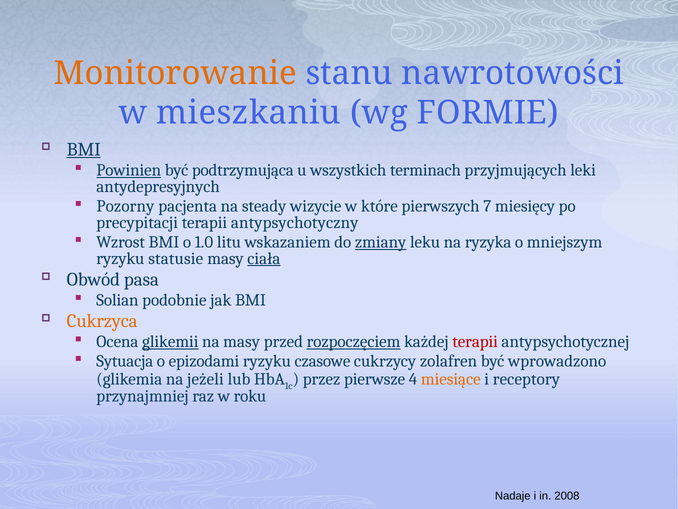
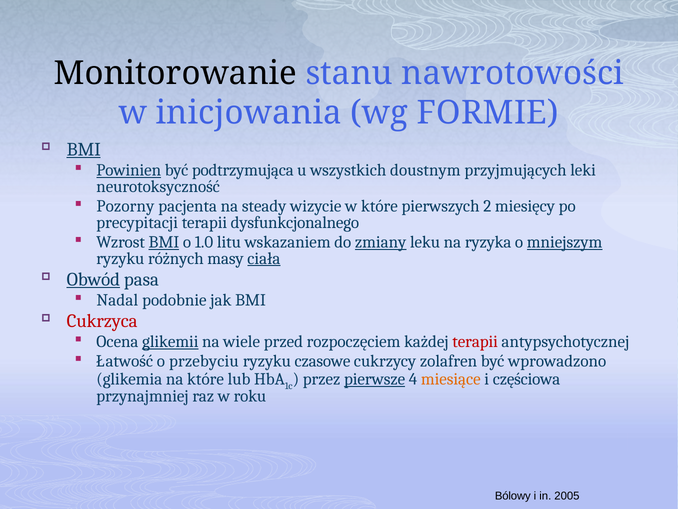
Monitorowanie colour: orange -> black
mieszkaniu: mieszkaniu -> inicjowania
terminach: terminach -> doustnym
antydepresyjnych: antydepresyjnych -> neurotoksyczność
7: 7 -> 2
antypsychotyczny: antypsychotyczny -> dysfunkcjonalnego
BMI at (164, 242) underline: none -> present
mniejszym underline: none -> present
statusie: statusie -> różnych
Obwód underline: none -> present
Solian: Solian -> Nadal
Cukrzyca colour: orange -> red
na masy: masy -> wiele
rozpoczęciem underline: present -> none
Sytuacja: Sytuacja -> Łatwość
epizodami: epizodami -> przebyciu
na jeżeli: jeżeli -> które
pierwsze underline: none -> present
receptory: receptory -> częściowa
Nadaje: Nadaje -> Bólowy
2008: 2008 -> 2005
